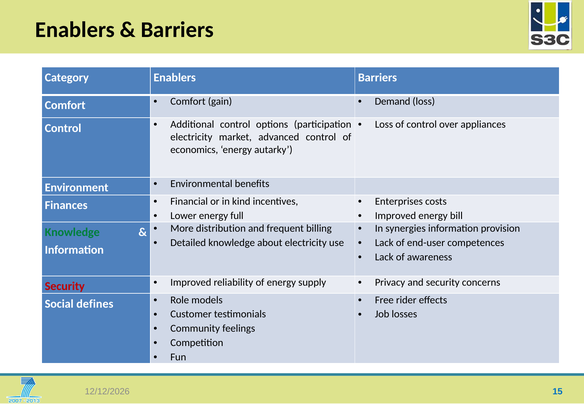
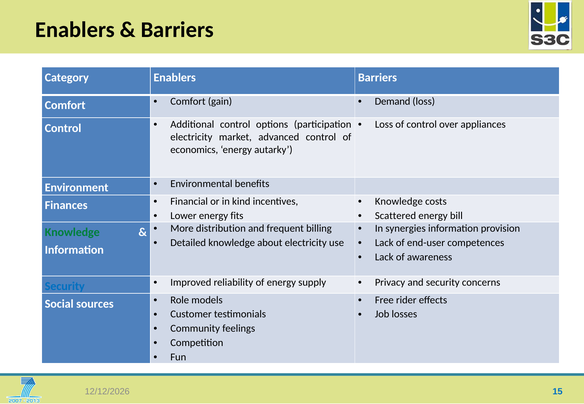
Enterprises at (399, 202): Enterprises -> Knowledge
full: full -> fits
Improved at (395, 216): Improved -> Scattered
Security at (65, 286) colour: red -> blue
defines: defines -> sources
